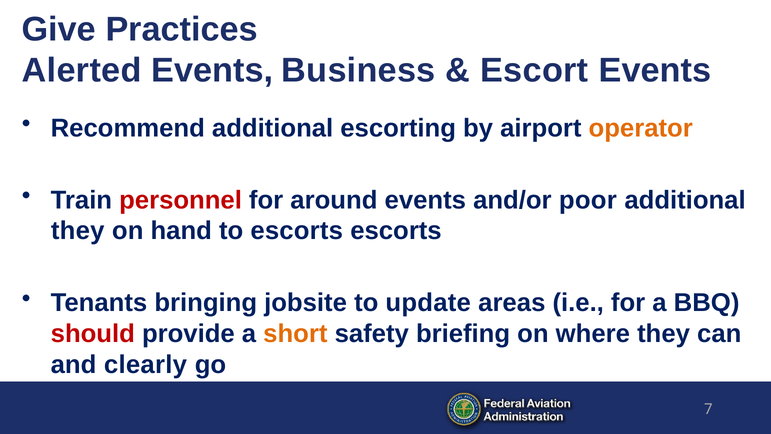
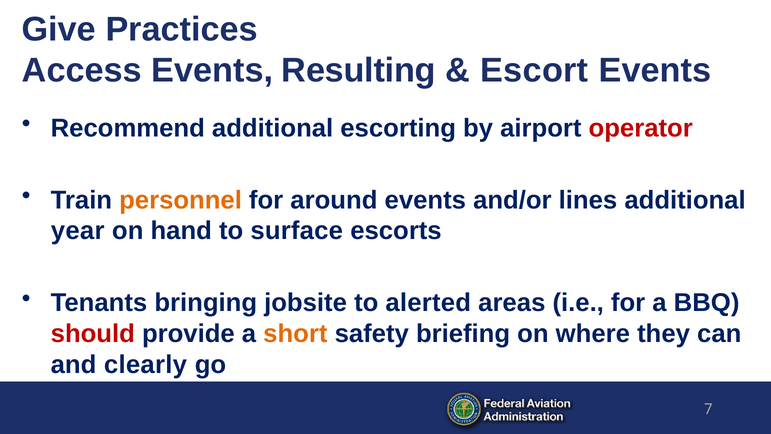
Alerted: Alerted -> Access
Business: Business -> Resulting
operator colour: orange -> red
personnel colour: red -> orange
poor: poor -> lines
they at (78, 231): they -> year
to escorts: escorts -> surface
update: update -> alerted
